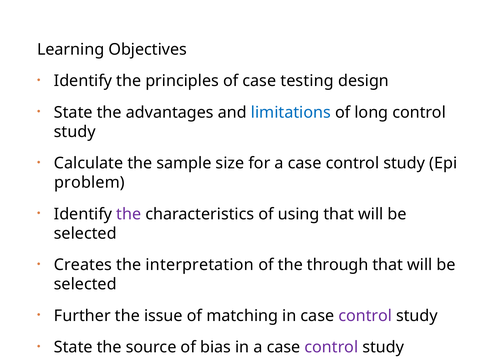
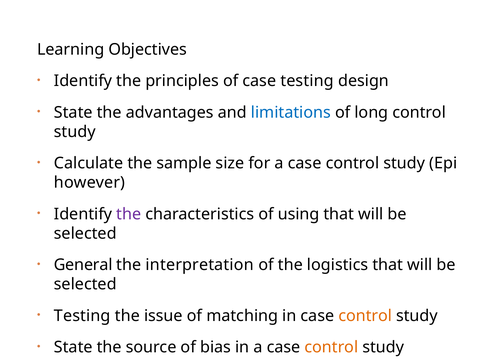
problem: problem -> however
Creates: Creates -> General
through: through -> logistics
Further at (82, 316): Further -> Testing
control at (365, 316) colour: purple -> orange
control at (331, 347) colour: purple -> orange
